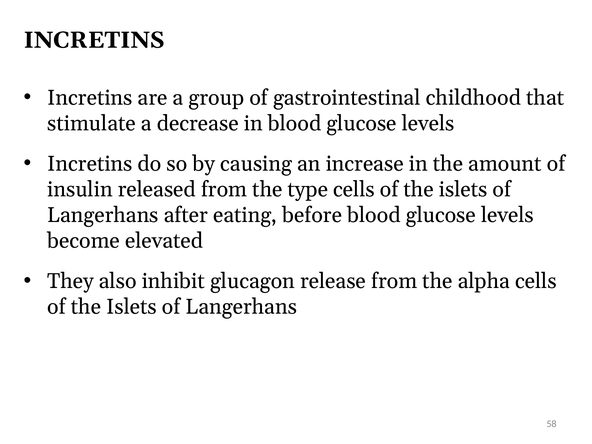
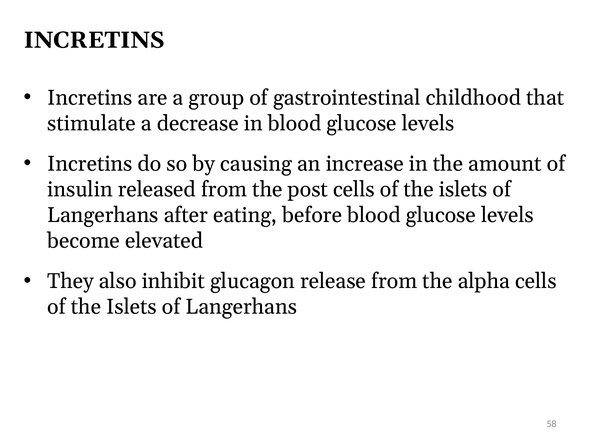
type: type -> post
